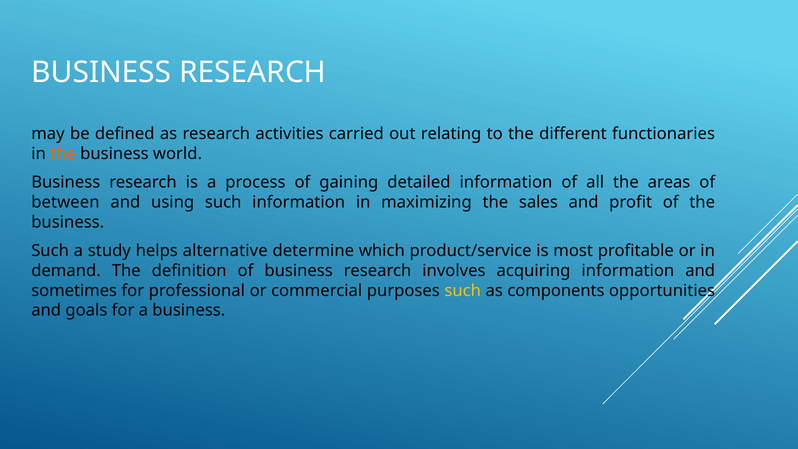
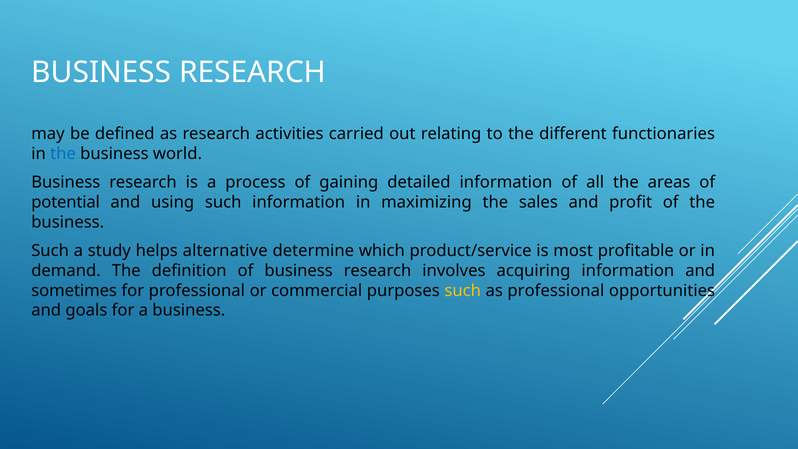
the at (63, 154) colour: orange -> blue
between: between -> potential
as components: components -> professional
